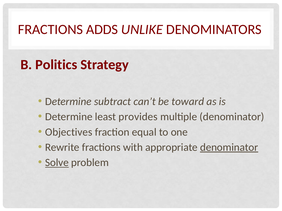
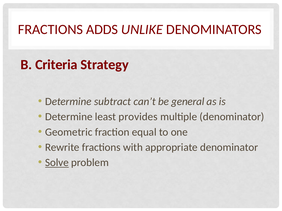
Politics: Politics -> Criteria
toward: toward -> general
Objectives: Objectives -> Geometric
denominator at (229, 148) underline: present -> none
